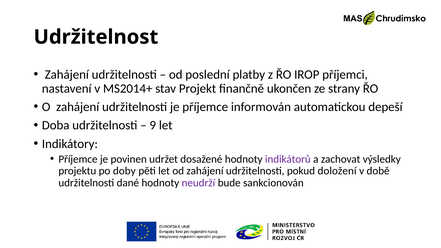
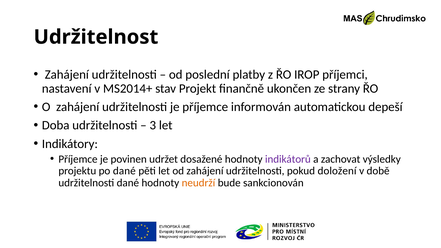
9: 9 -> 3
po doby: doby -> dané
neudrží colour: purple -> orange
